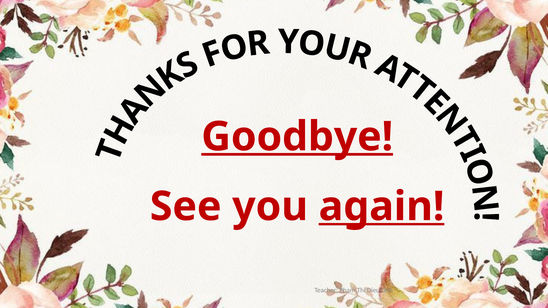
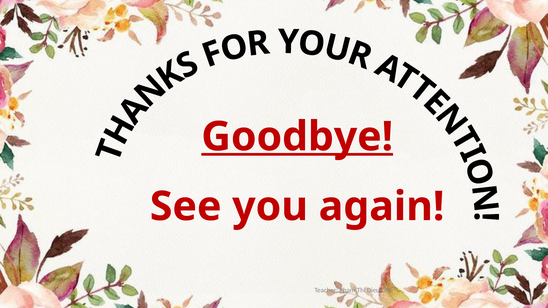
again underline: present -> none
